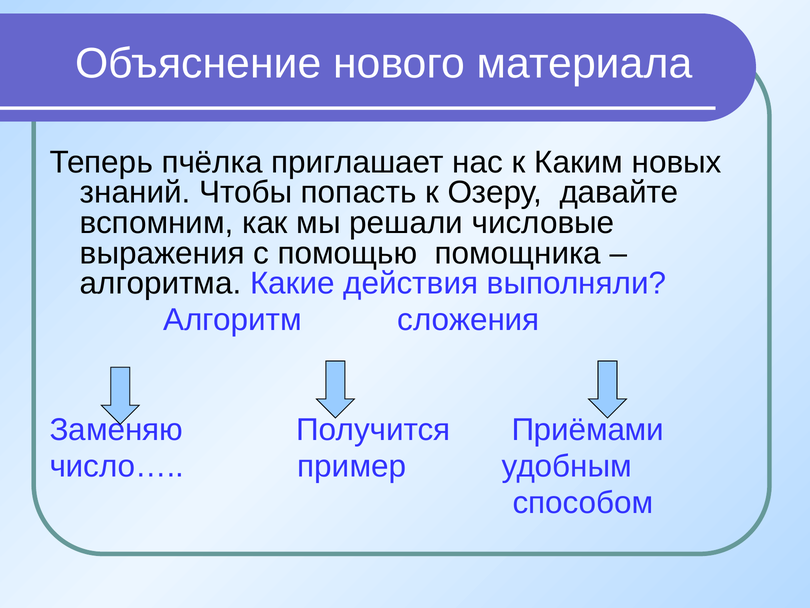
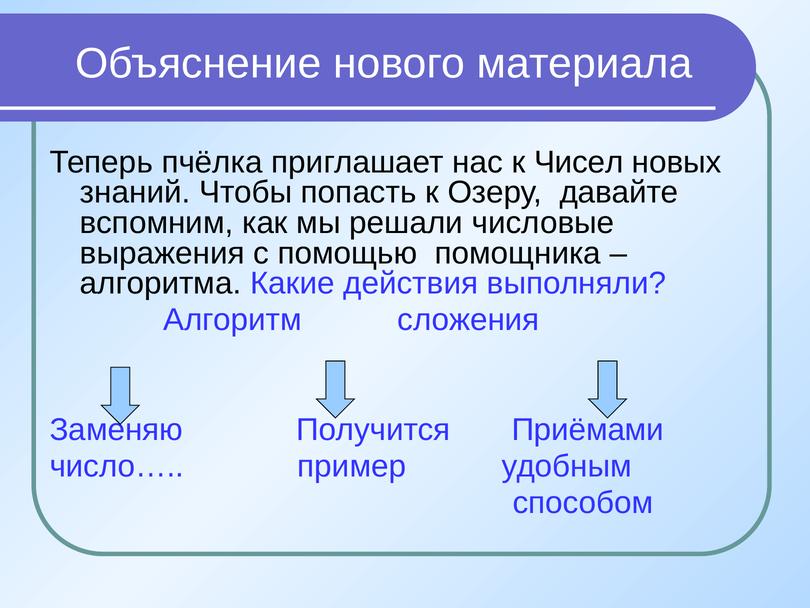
Каким: Каким -> Чисел
